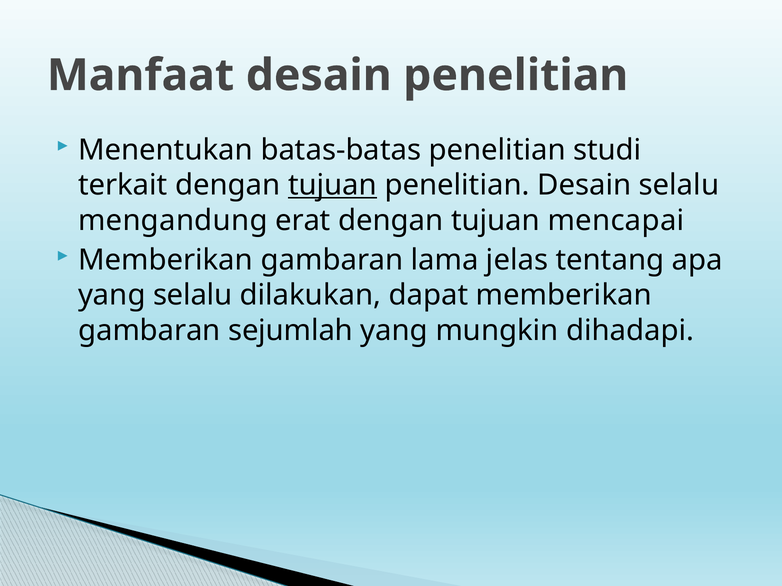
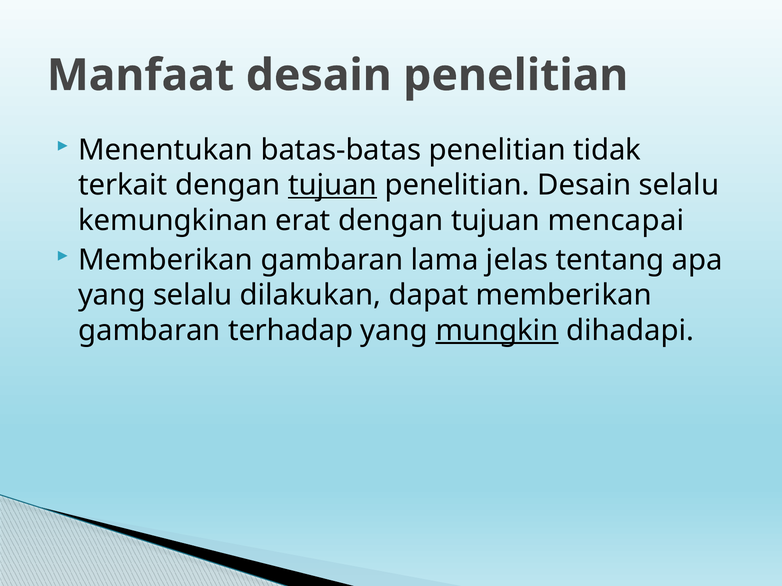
studi: studi -> tidak
mengandung: mengandung -> kemungkinan
sejumlah: sejumlah -> terhadap
mungkin underline: none -> present
